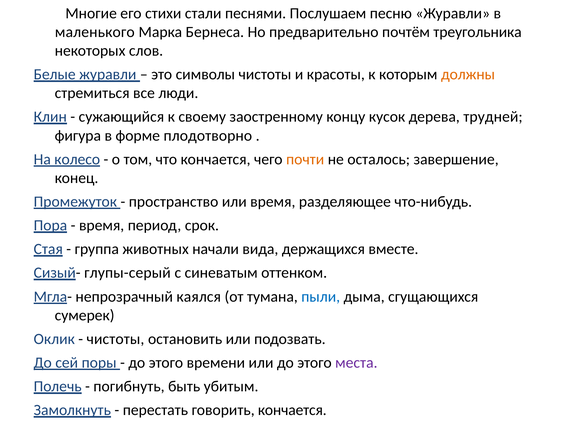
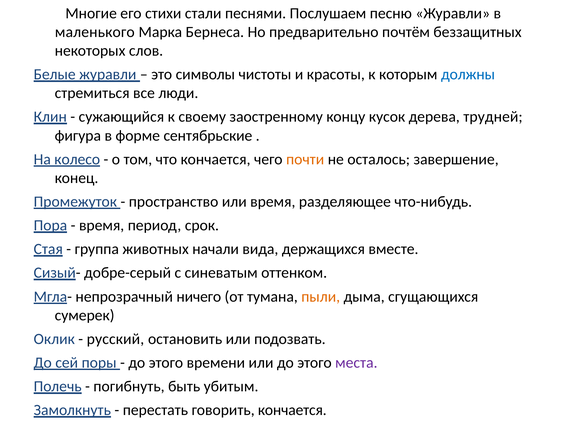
треугольника: треугольника -> беззащитных
должны colour: orange -> blue
плодотворно: плодотворно -> сентябрьские
глупы-серый: глупы-серый -> добре-серый
каялся: каялся -> ничего
пыли colour: blue -> orange
чистоты at (115, 339): чистоты -> русский
